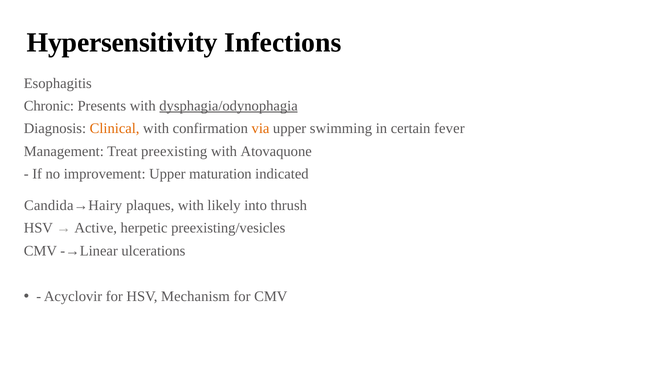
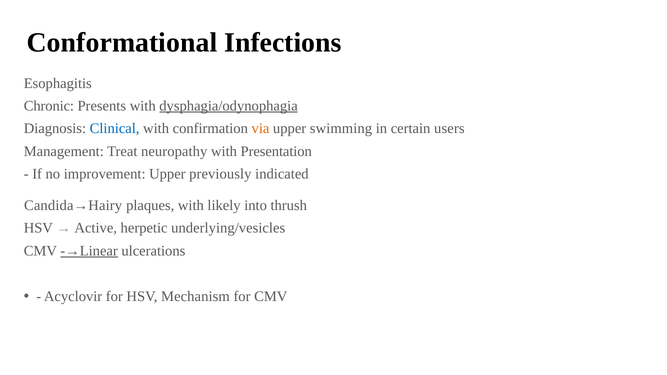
Hypersensitivity: Hypersensitivity -> Conformational
Clinical colour: orange -> blue
fever: fever -> users
preexisting: preexisting -> neuropathy
Atovaquone: Atovaquone -> Presentation
maturation: maturation -> previously
preexisting/vesicles: preexisting/vesicles -> underlying/vesicles
-→Linear underline: none -> present
